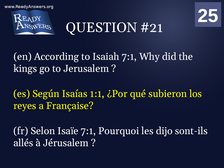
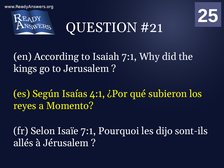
1:1: 1:1 -> 4:1
Française: Française -> Momento
